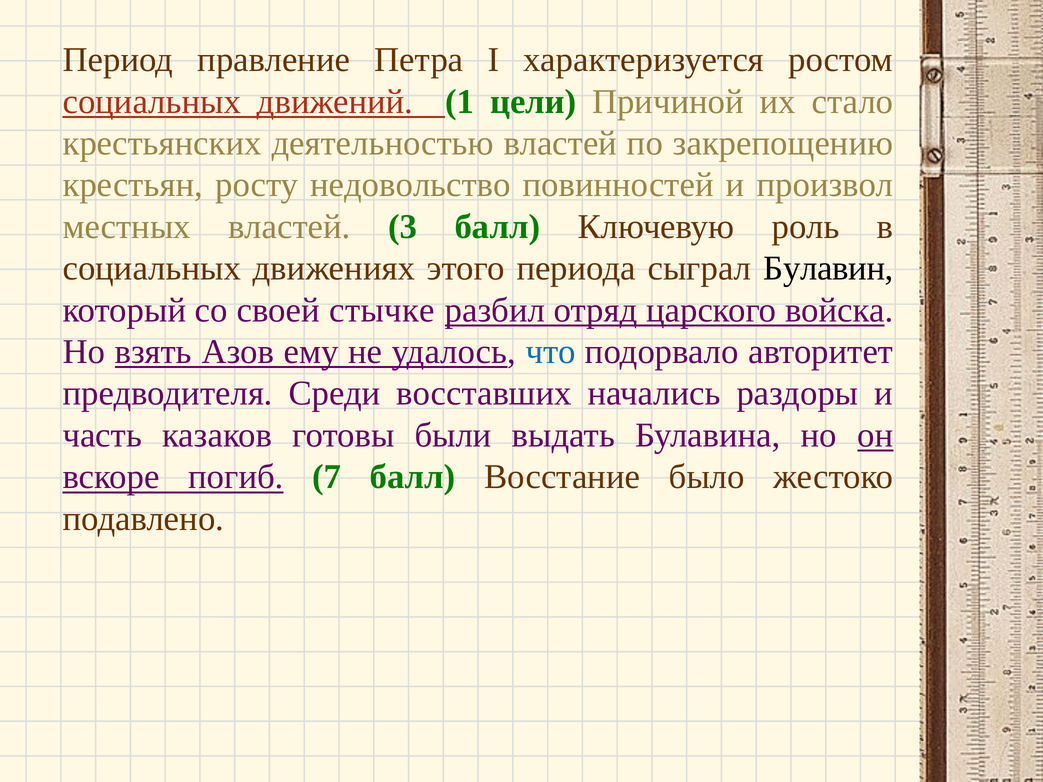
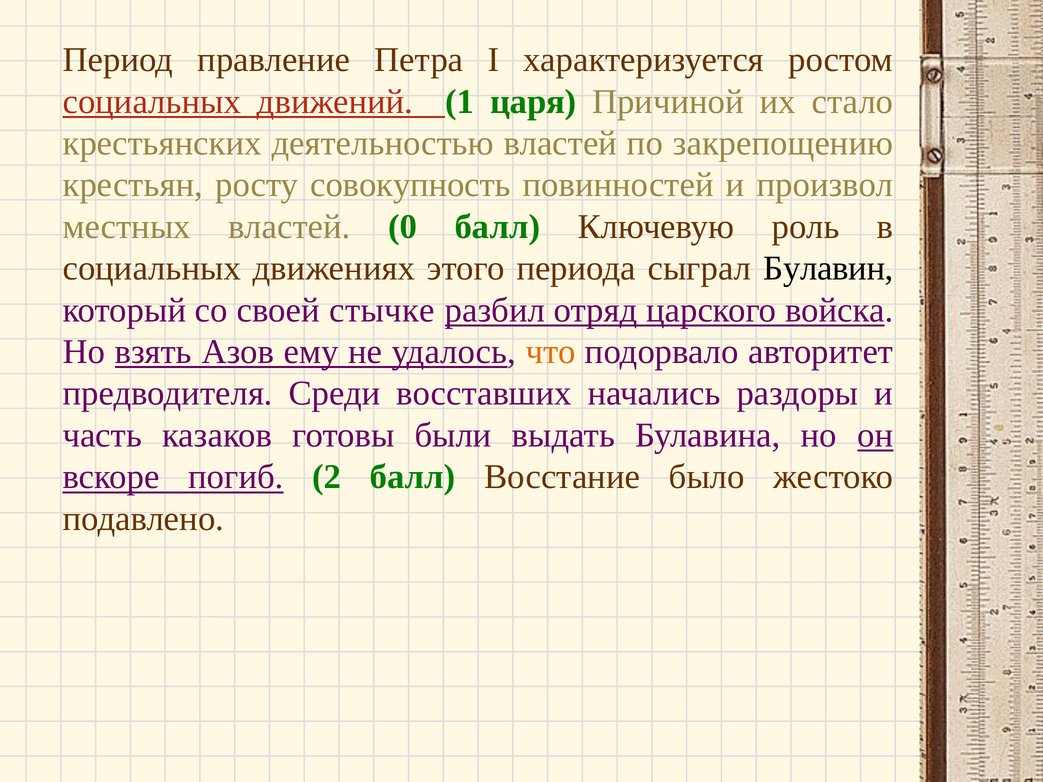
цели: цели -> царя
недовольство: недовольство -> совокупность
3: 3 -> 0
что colour: blue -> orange
7: 7 -> 2
